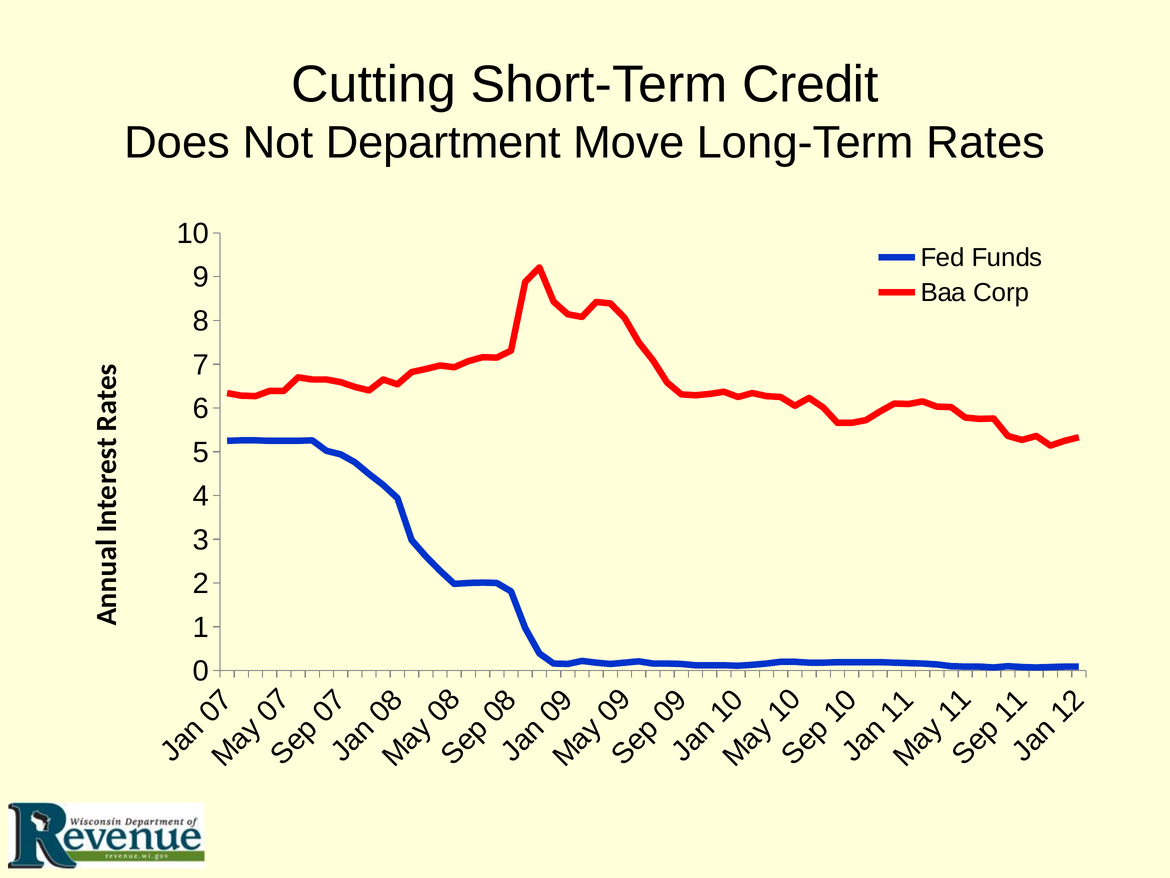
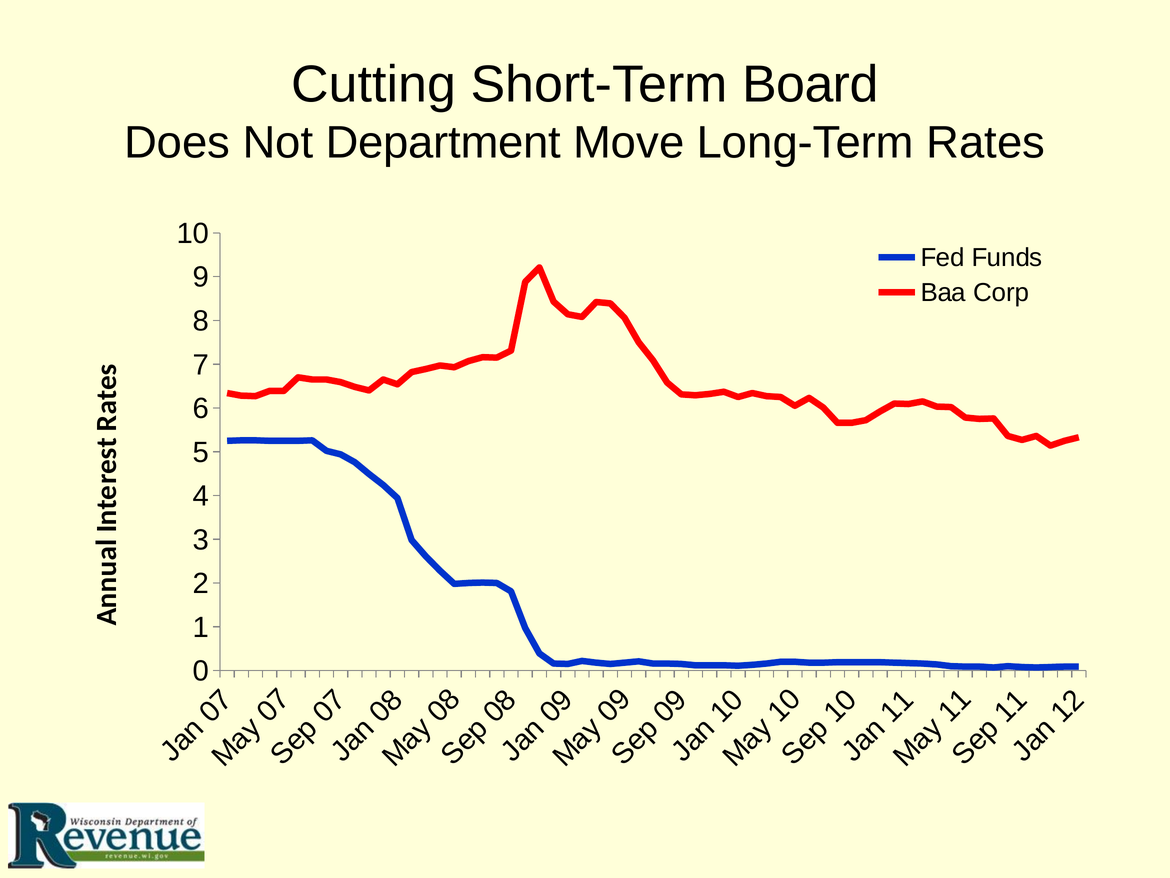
Credit: Credit -> Board
